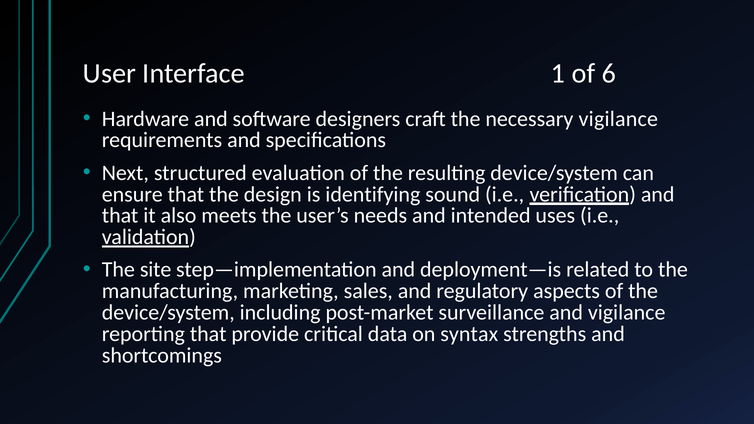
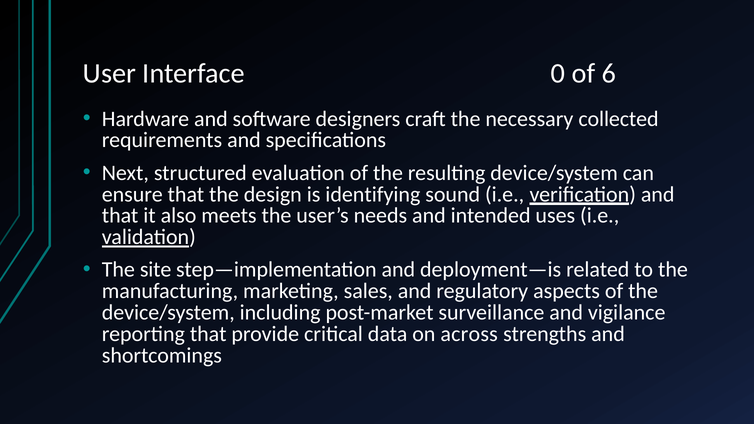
1: 1 -> 0
necessary vigilance: vigilance -> collected
syntax: syntax -> across
